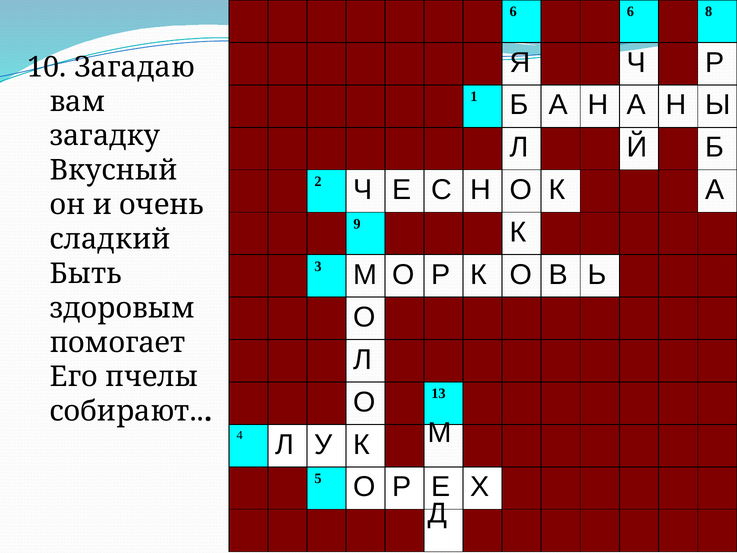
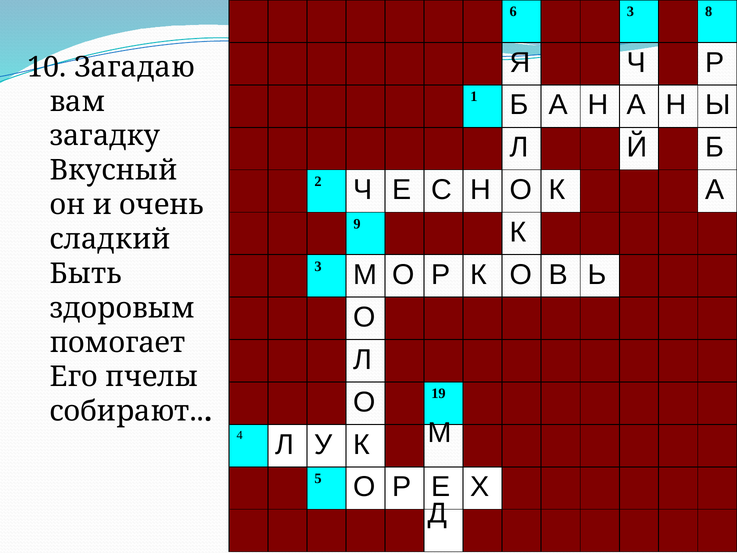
6 6: 6 -> 3
13: 13 -> 19
